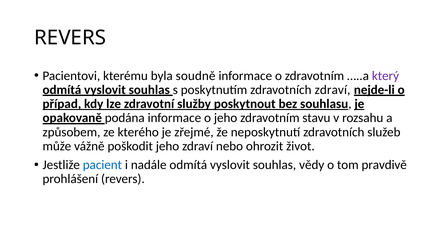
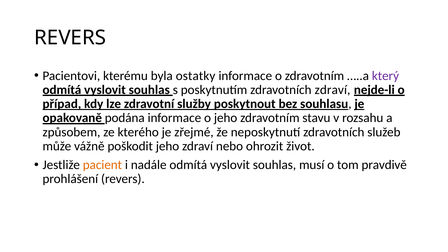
soudně: soudně -> ostatky
pacient colour: blue -> orange
vědy: vědy -> musí
